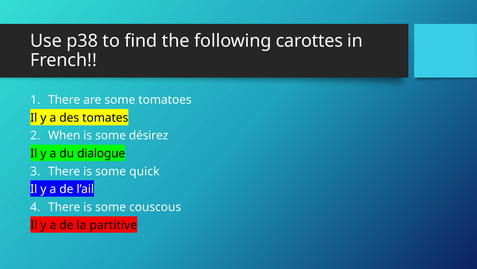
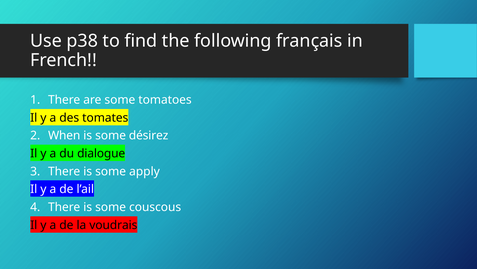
carottes: carottes -> français
quick: quick -> apply
partitive: partitive -> voudrais
